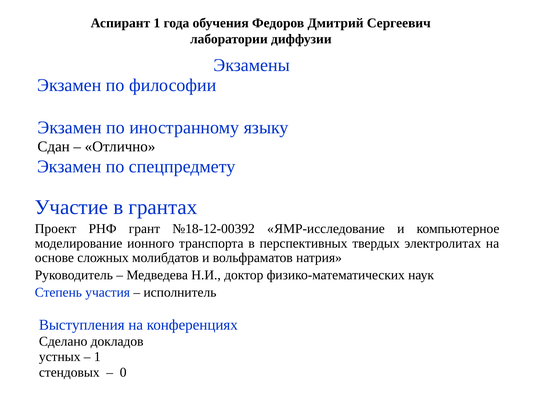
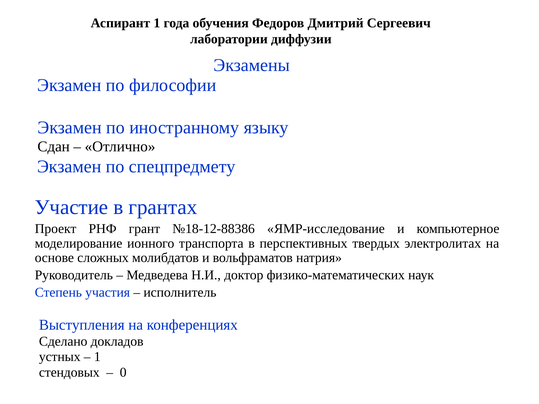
№18-12-00392: №18-12-00392 -> №18-12-88386
